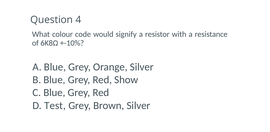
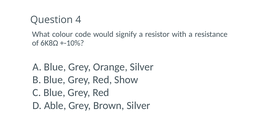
Test: Test -> Able
